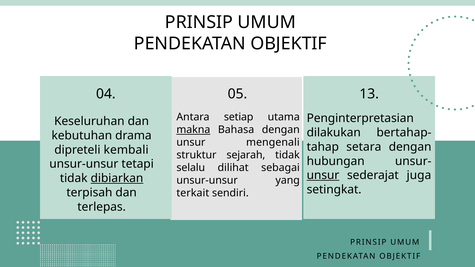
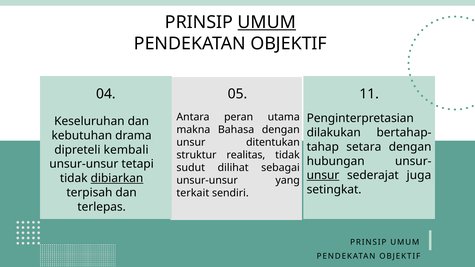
UMUM at (267, 22) underline: none -> present
13: 13 -> 11
setiap: setiap -> peran
makna underline: present -> none
mengenali: mengenali -> ditentukan
sejarah: sejarah -> realitas
selalu: selalu -> sudut
